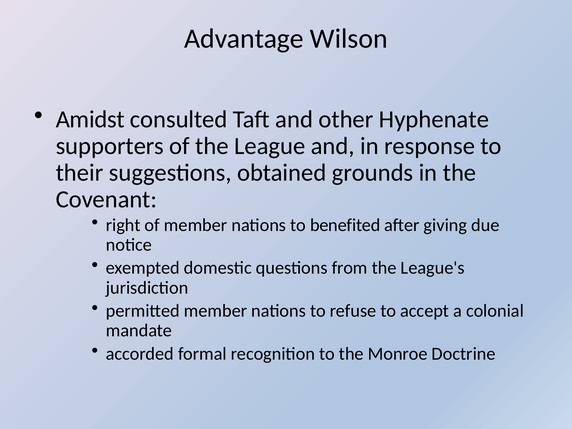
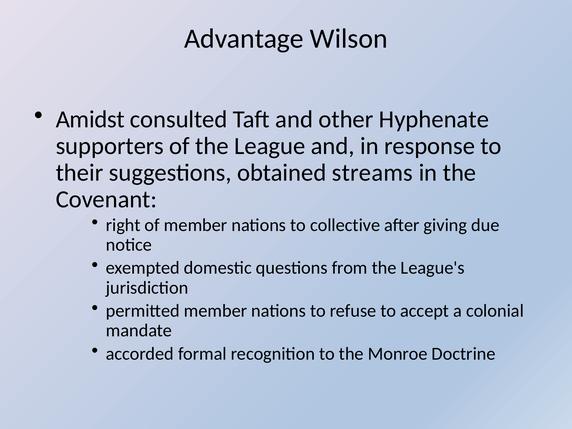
grounds: grounds -> streams
benefited: benefited -> collective
